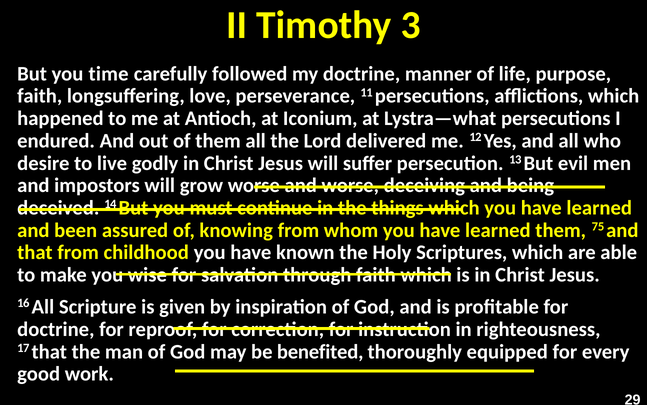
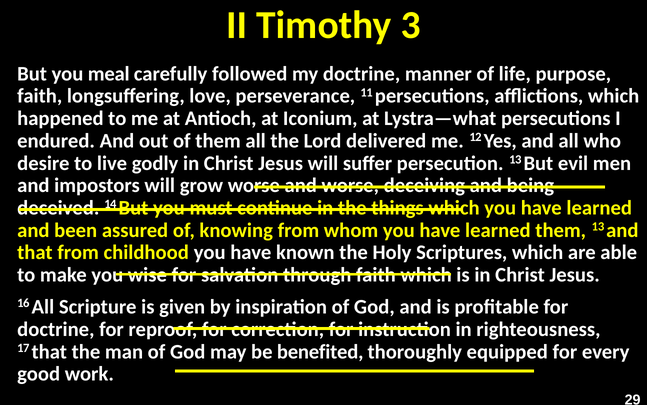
time: time -> meal
them 75: 75 -> 13
